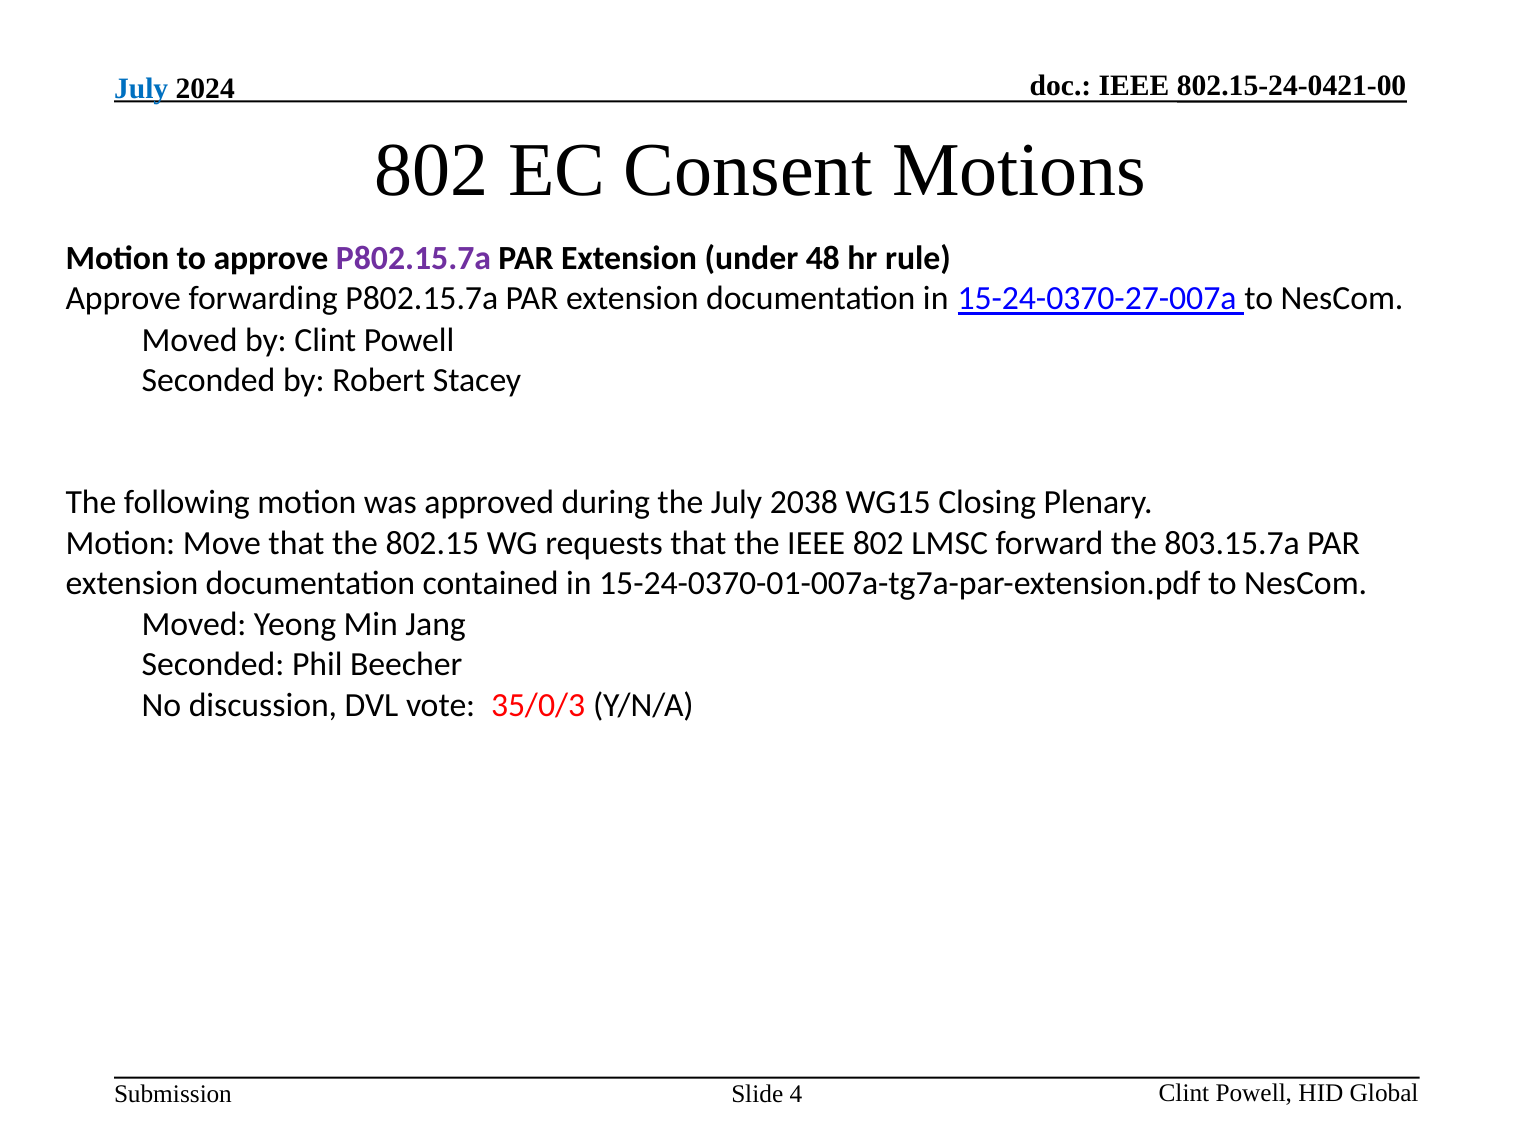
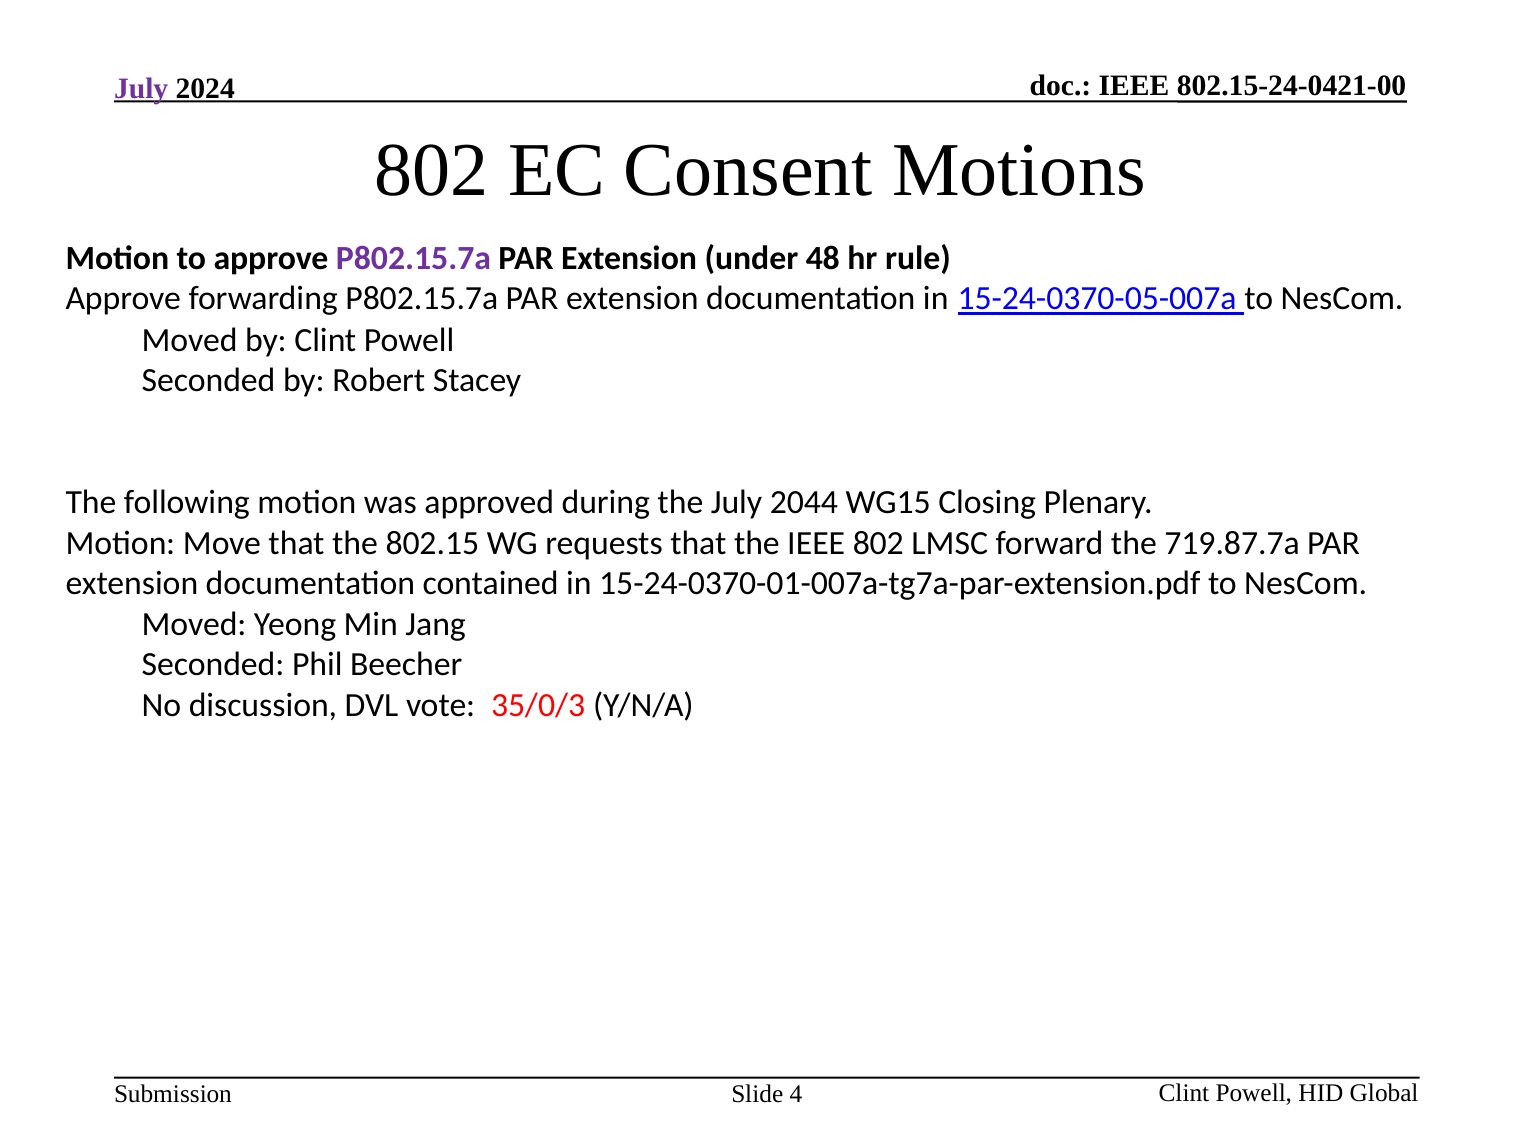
July at (141, 89) colour: blue -> purple
15-24-0370-27-007a: 15-24-0370-27-007a -> 15-24-0370-05-007a
2038: 2038 -> 2044
803.15.7a: 803.15.7a -> 719.87.7a
